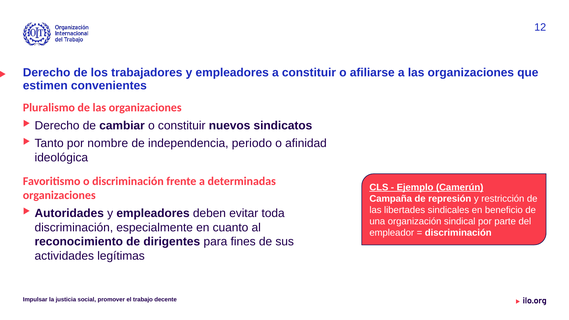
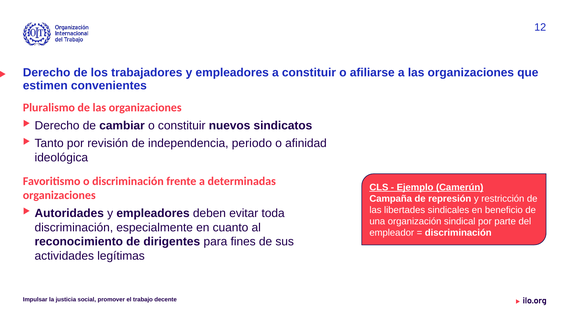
nombre: nombre -> revisión
